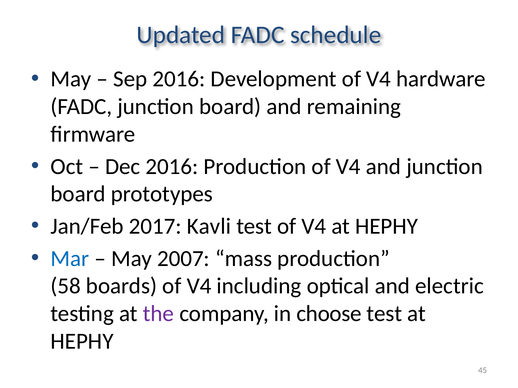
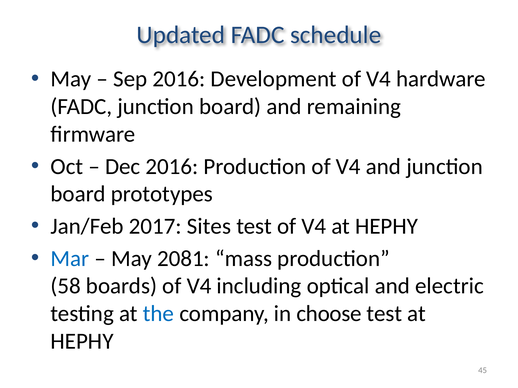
Kavli: Kavli -> Sites
2007: 2007 -> 2081
the colour: purple -> blue
